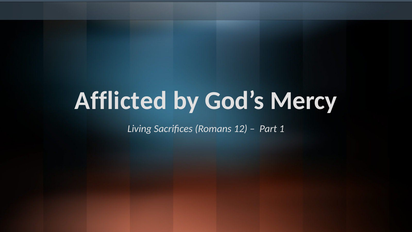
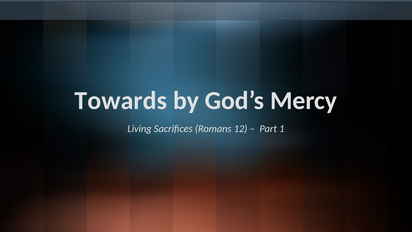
Afflicted: Afflicted -> Towards
